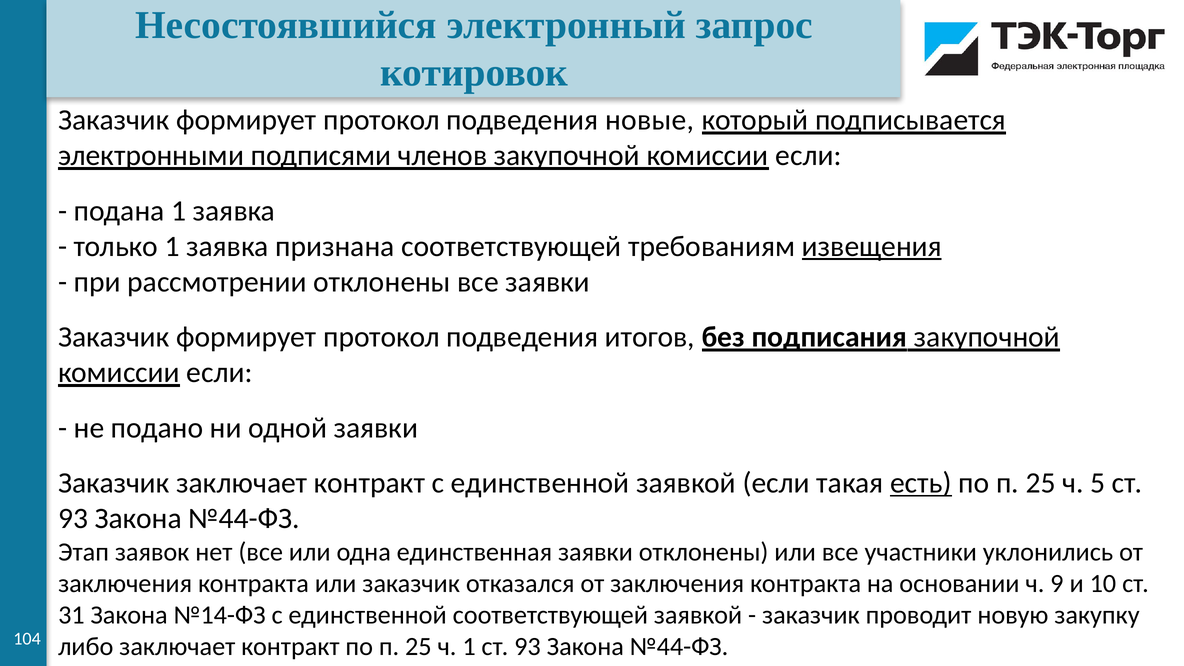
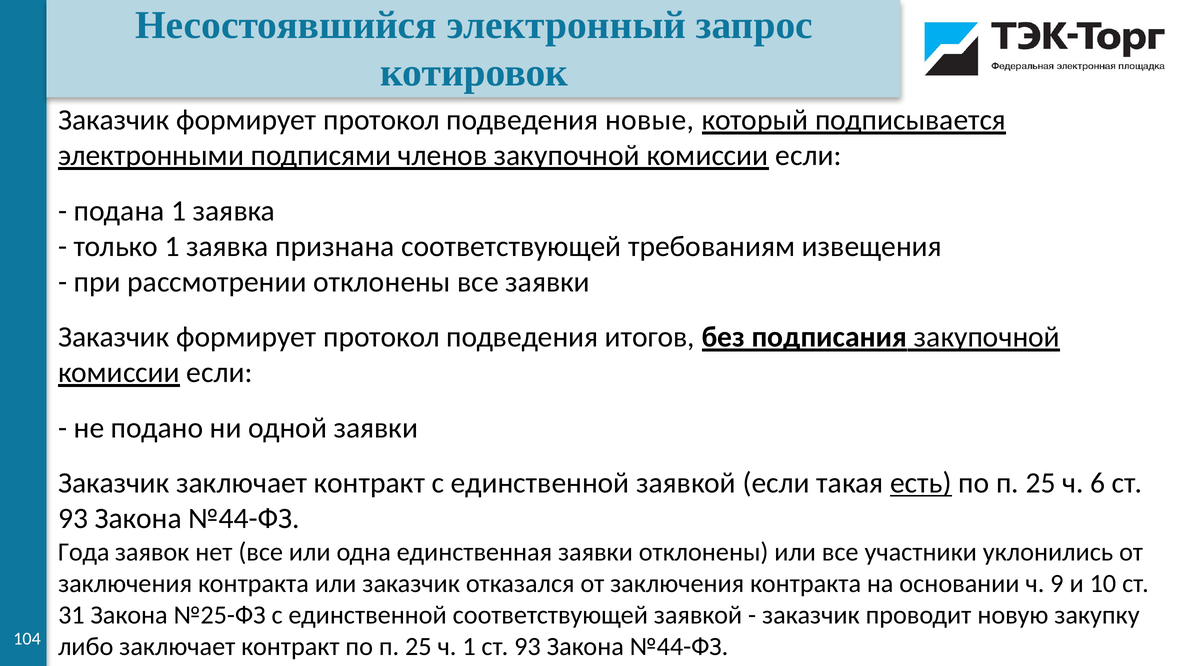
извещения underline: present -> none
5: 5 -> 6
Этап: Этап -> Года
№14-ФЗ: №14-ФЗ -> №25-ФЗ
